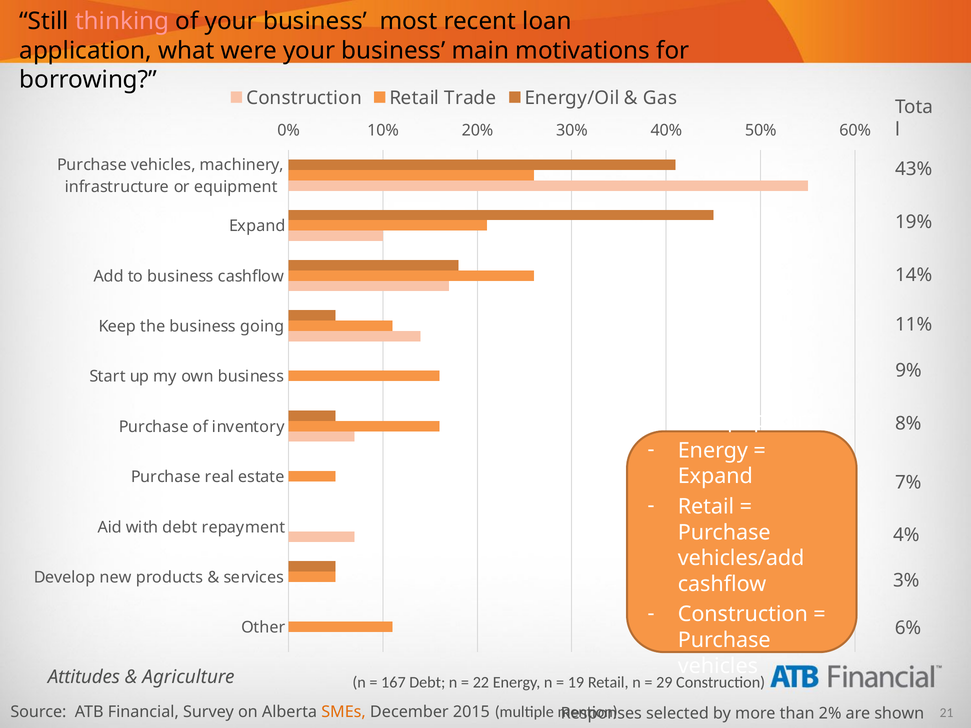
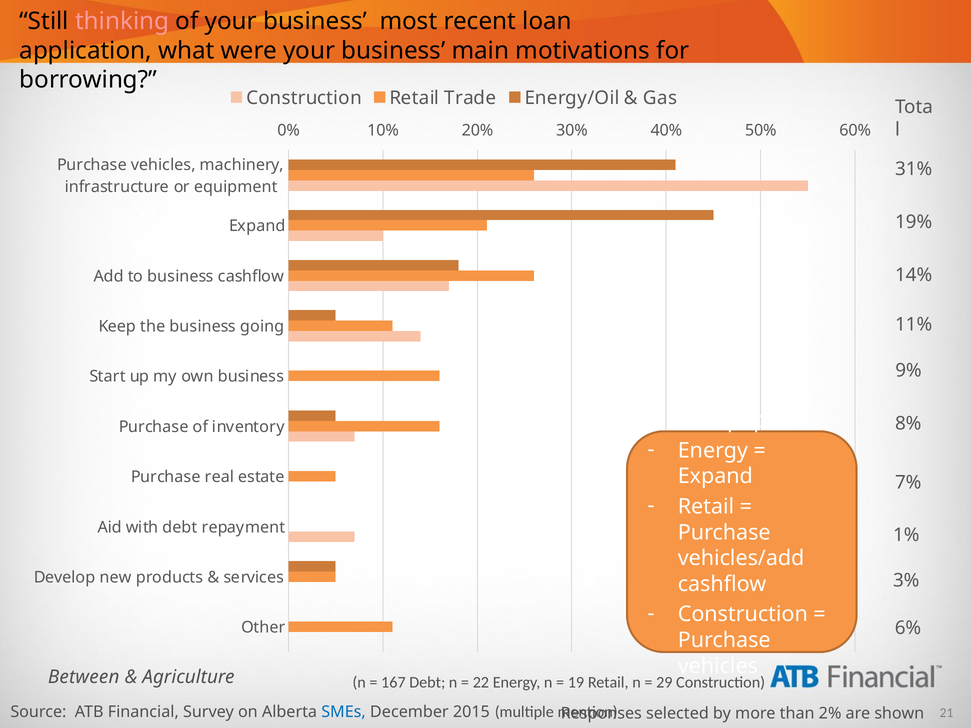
43%: 43% -> 31%
4%: 4% -> 1%
Attitudes: Attitudes -> Between
SMEs colour: orange -> blue
